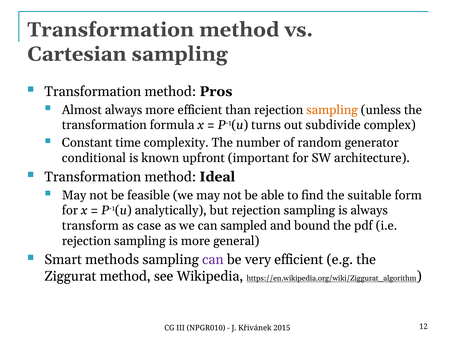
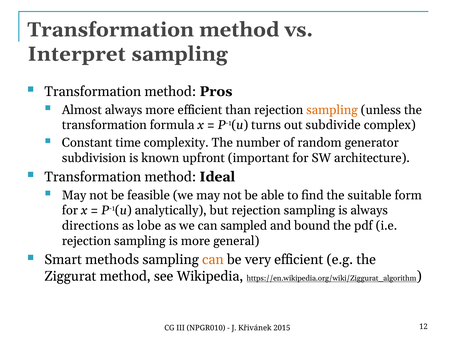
Cartesian: Cartesian -> Interpret
conditional: conditional -> subdivision
transform: transform -> directions
case: case -> lobe
can at (213, 259) colour: purple -> orange
